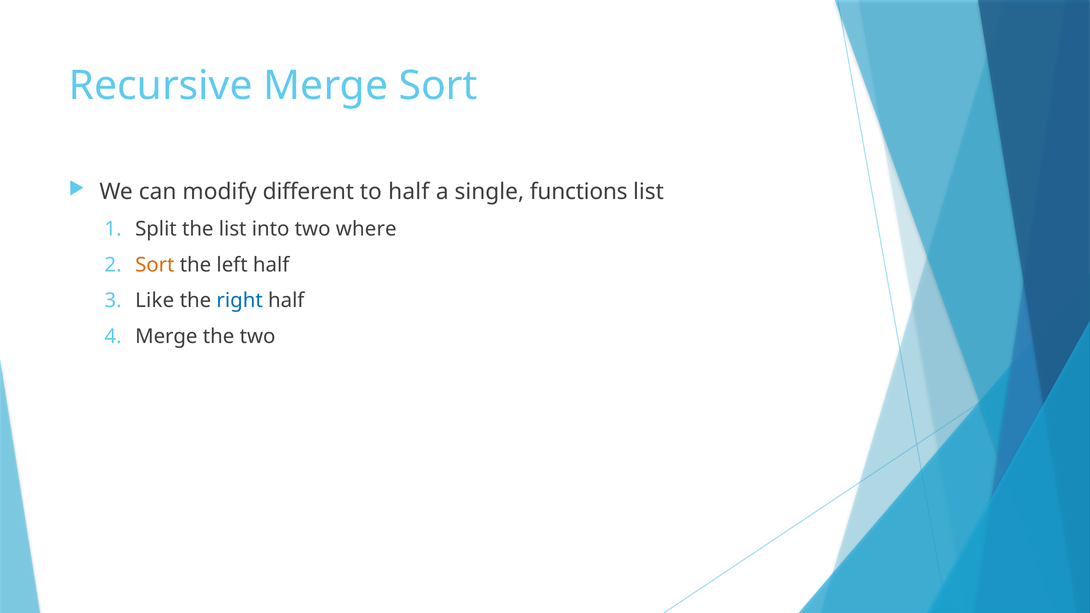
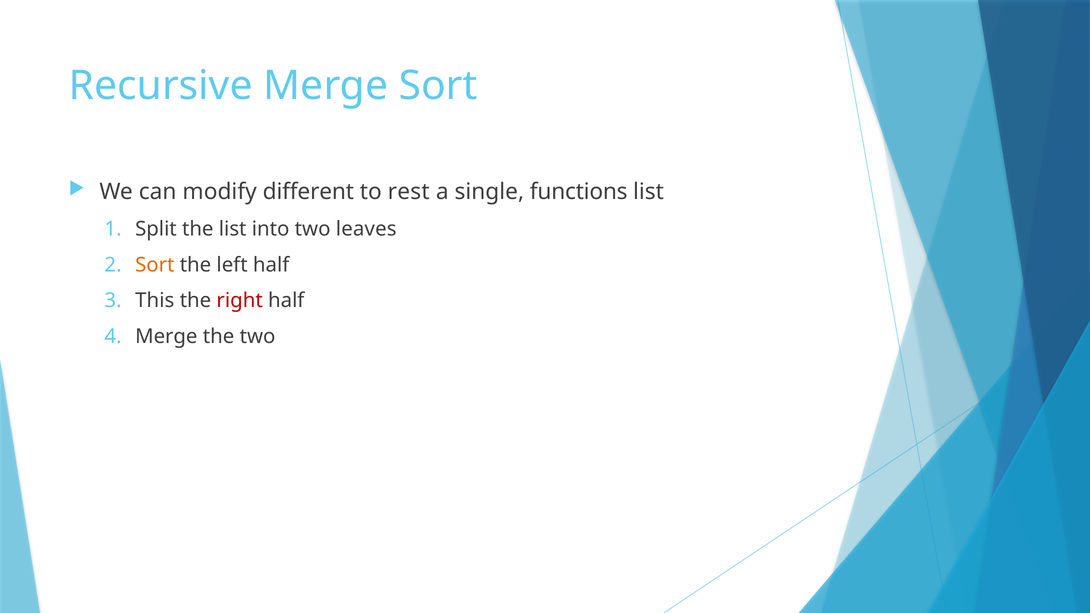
to half: half -> rest
where: where -> leaves
Like: Like -> This
right colour: blue -> red
